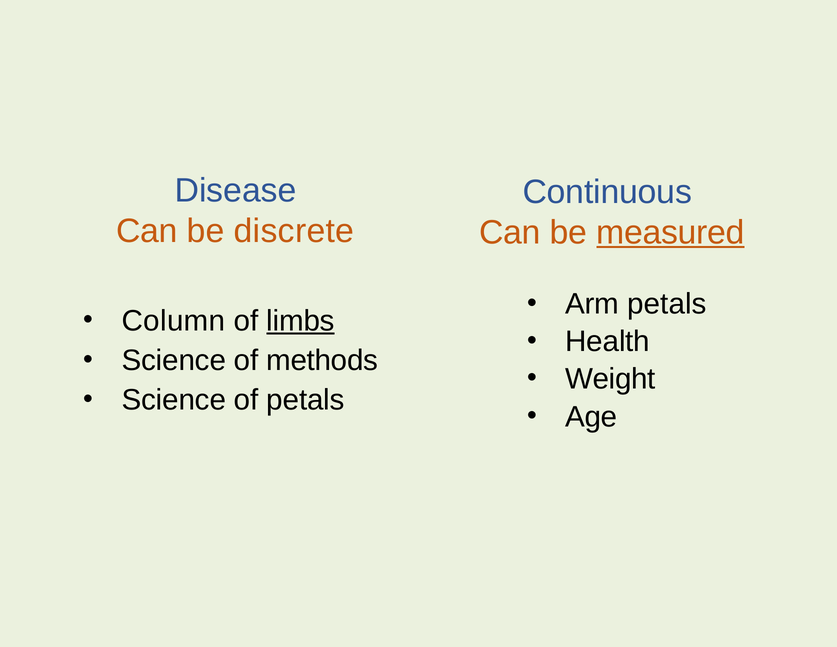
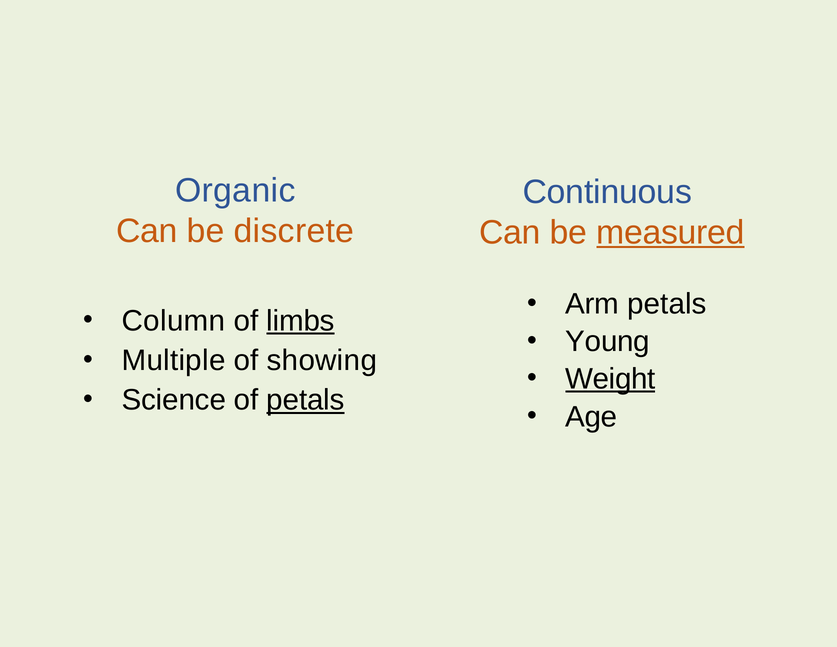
Disease: Disease -> Organic
Health: Health -> Young
Science at (174, 361): Science -> Multiple
methods: methods -> showing
Weight underline: none -> present
petals at (305, 400) underline: none -> present
